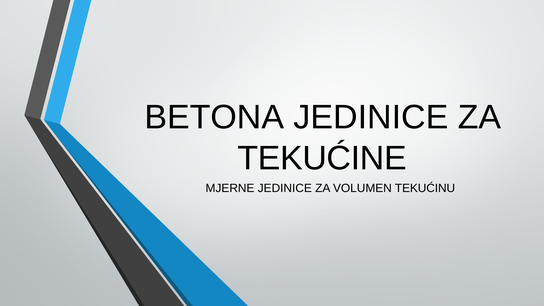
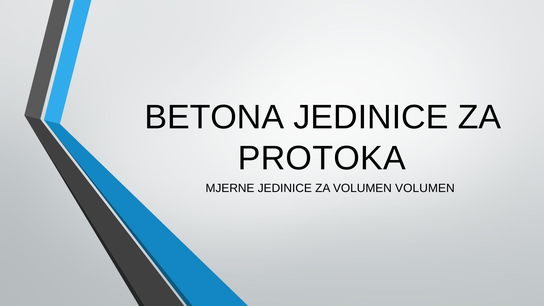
TEKUĆINE: TEKUĆINE -> PROTOKA
VOLUMEN TEKUĆINU: TEKUĆINU -> VOLUMEN
